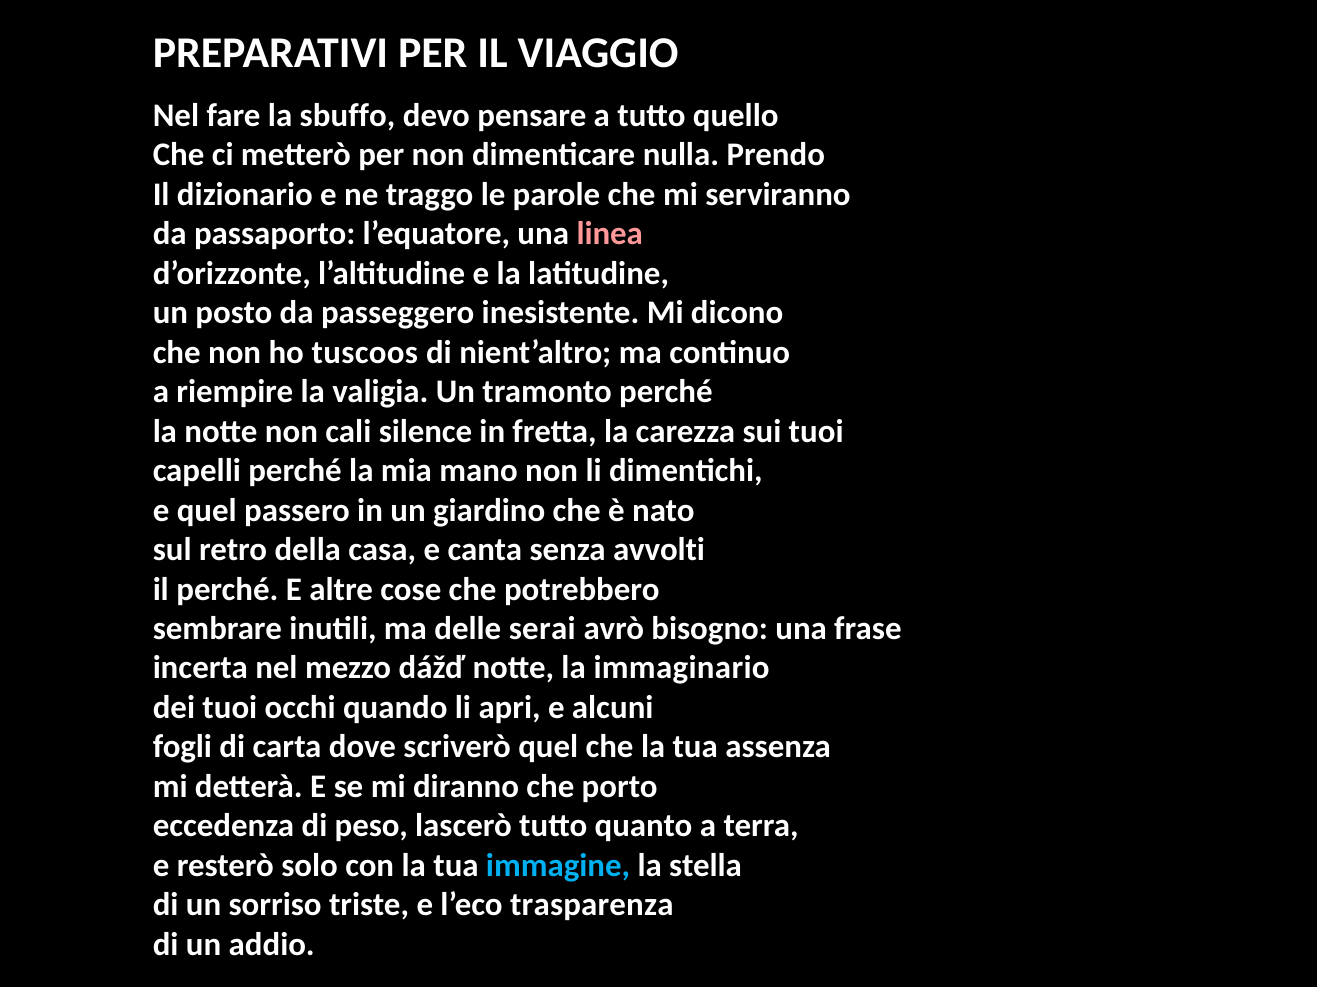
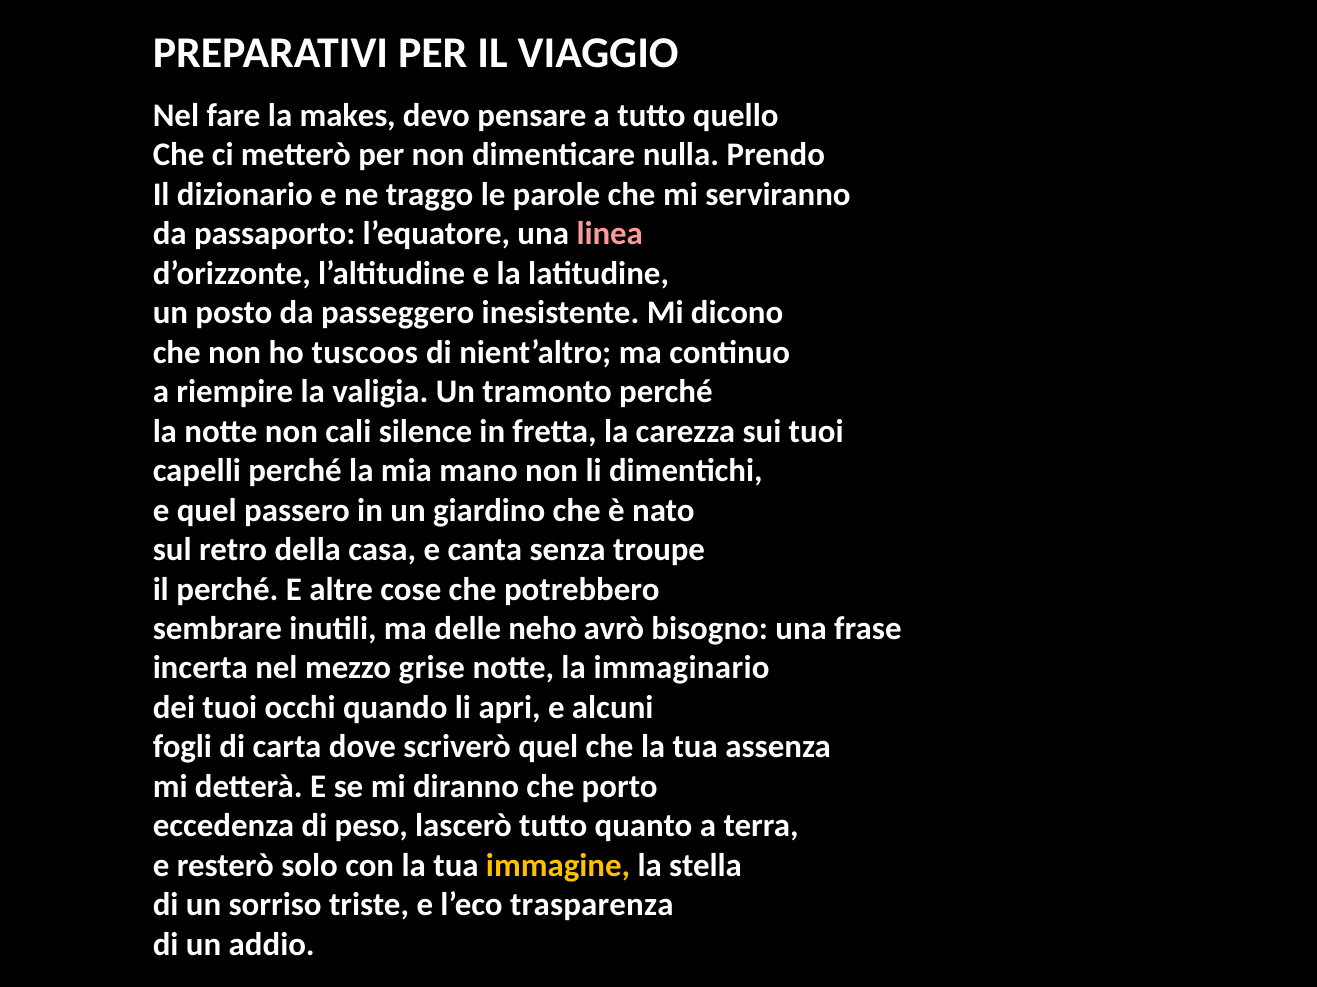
sbuffo: sbuffo -> makes
avvolti: avvolti -> troupe
serai: serai -> neho
dážď: dážď -> grise
immagine colour: light blue -> yellow
